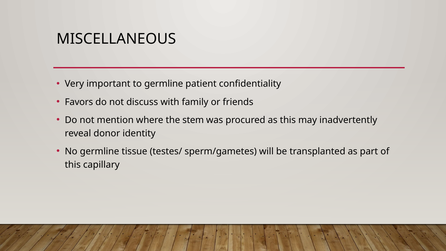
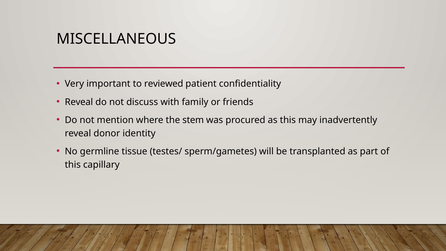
to germline: germline -> reviewed
Favors at (79, 102): Favors -> Reveal
